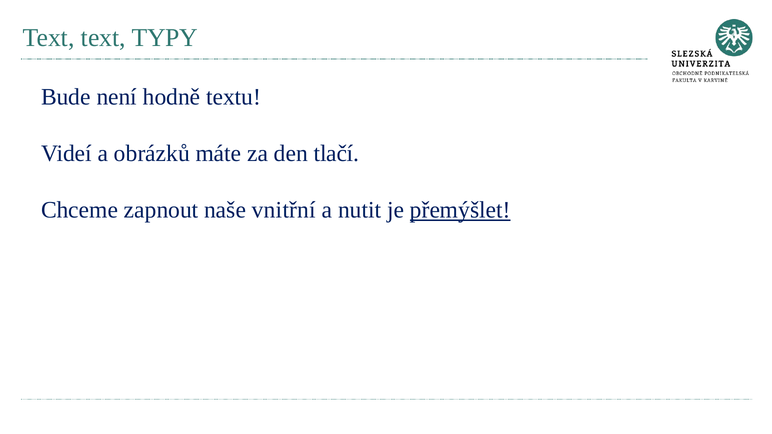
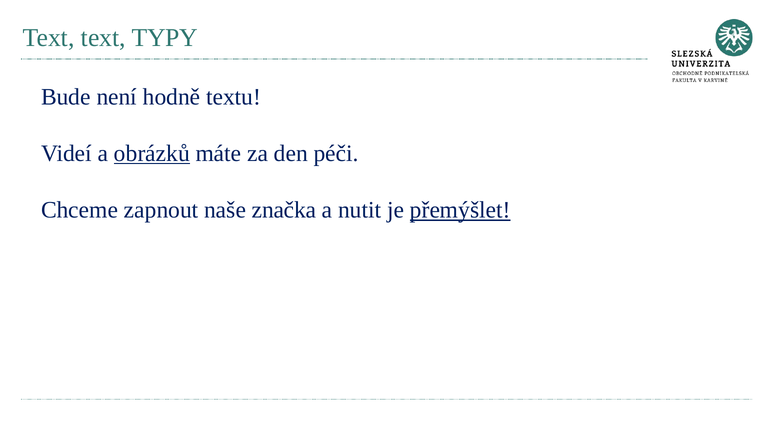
obrázků underline: none -> present
tlačí: tlačí -> péči
vnitřní: vnitřní -> značka
